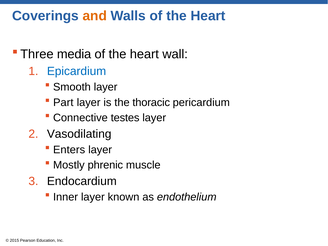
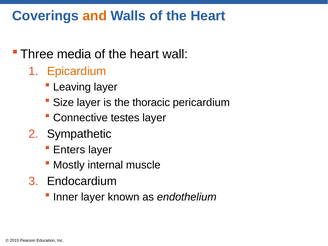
Epicardium colour: blue -> orange
Smooth: Smooth -> Leaving
Part: Part -> Size
Vasodilating: Vasodilating -> Sympathetic
phrenic: phrenic -> internal
